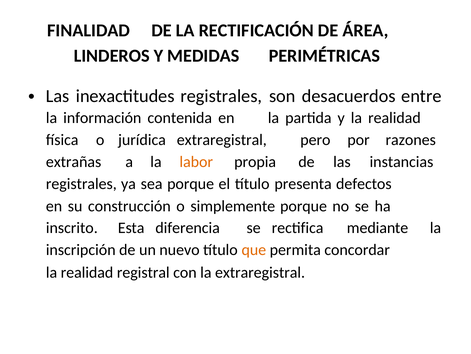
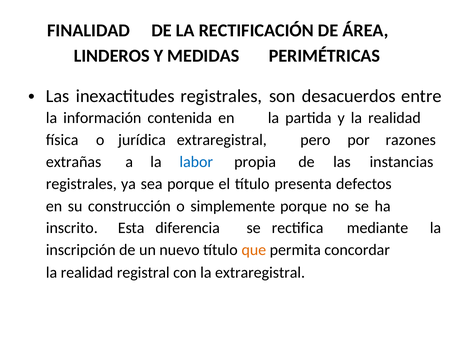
labor colour: orange -> blue
